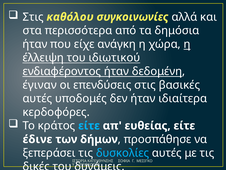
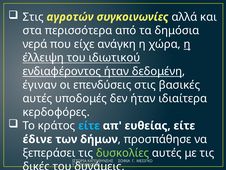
καθόλου: καθόλου -> αγροτών
ήταν at (35, 44): ήταν -> νερά
δυσκολίες colour: light blue -> light green
